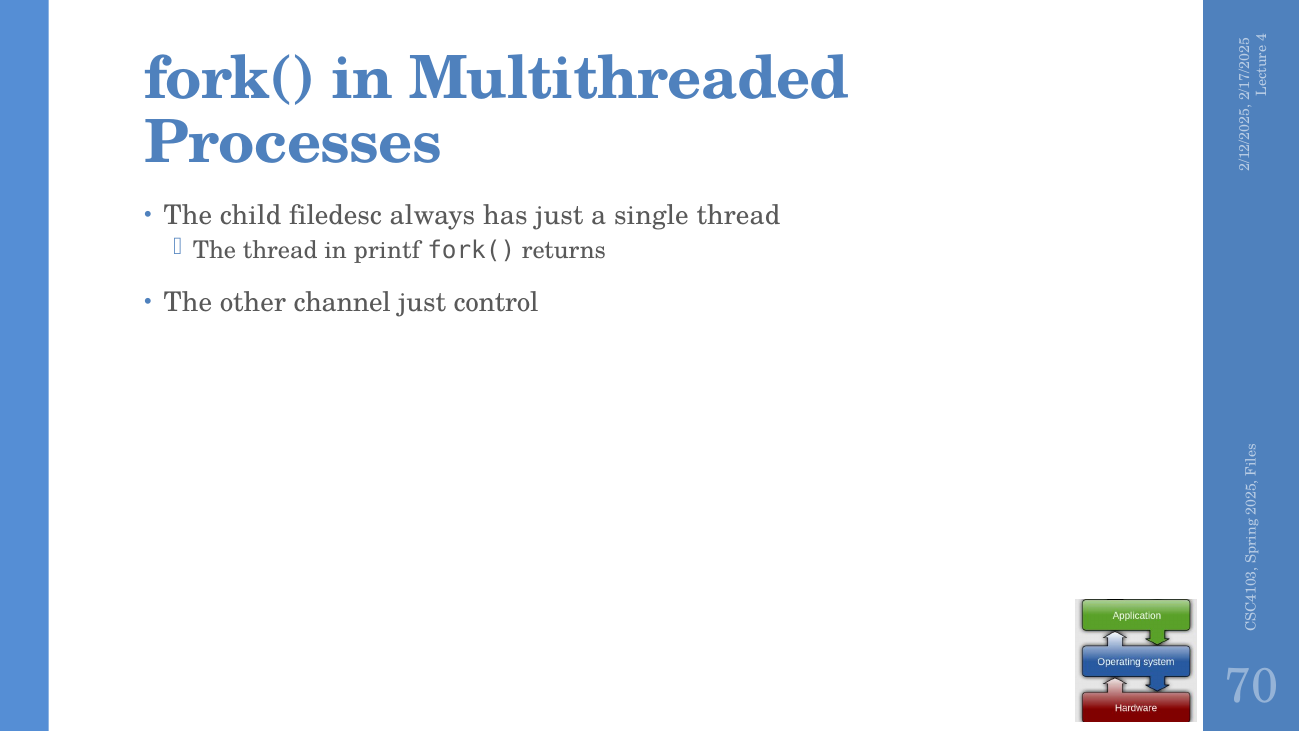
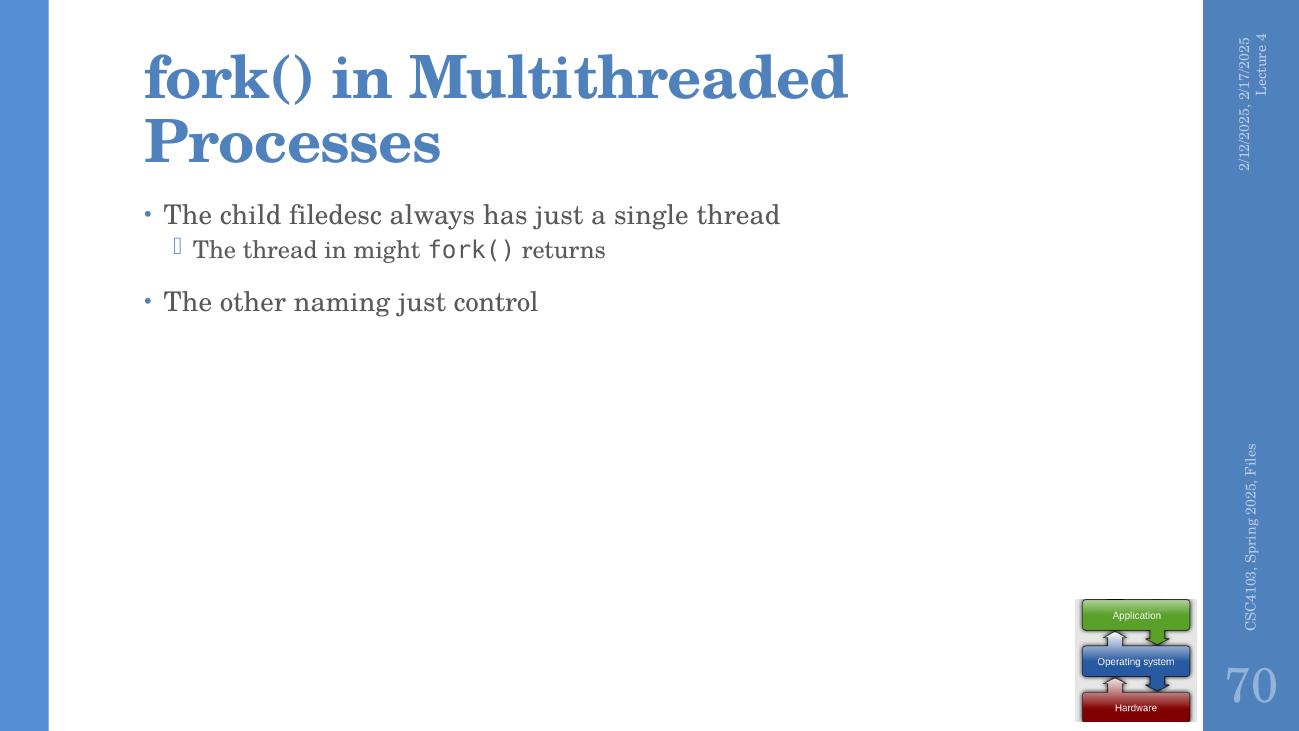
printf: printf -> might
channel: channel -> naming
